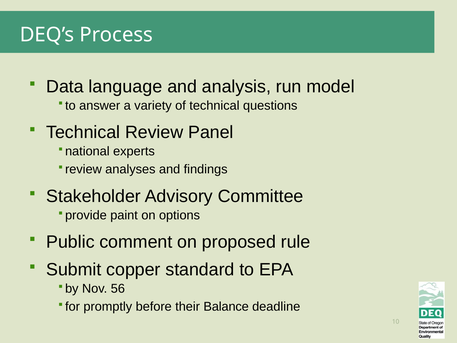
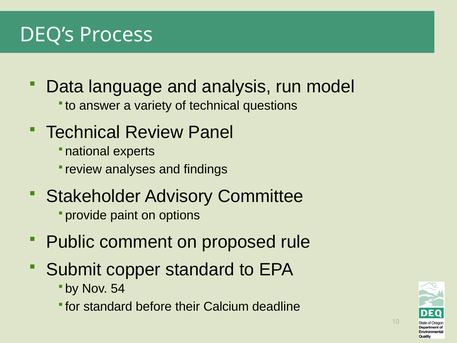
56: 56 -> 54
promptly at (108, 307): promptly -> standard
Balance: Balance -> Calcium
